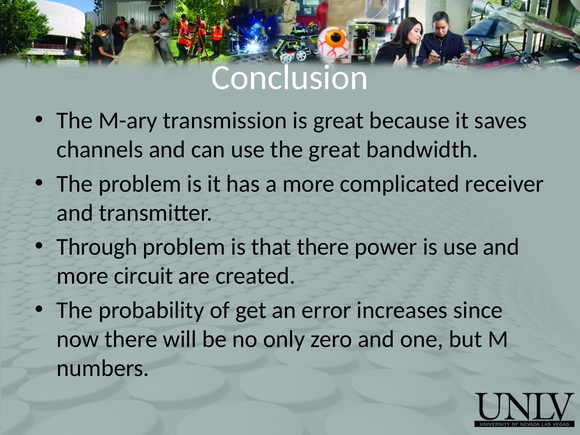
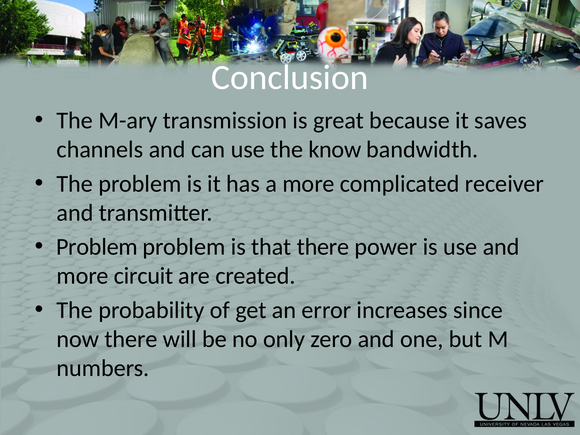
the great: great -> know
Through at (97, 247): Through -> Problem
